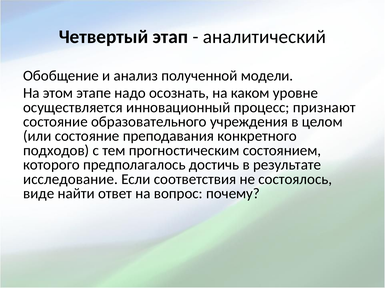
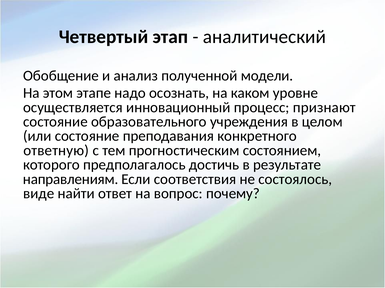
подходов: подходов -> ответную
исследование: исследование -> направлениям
